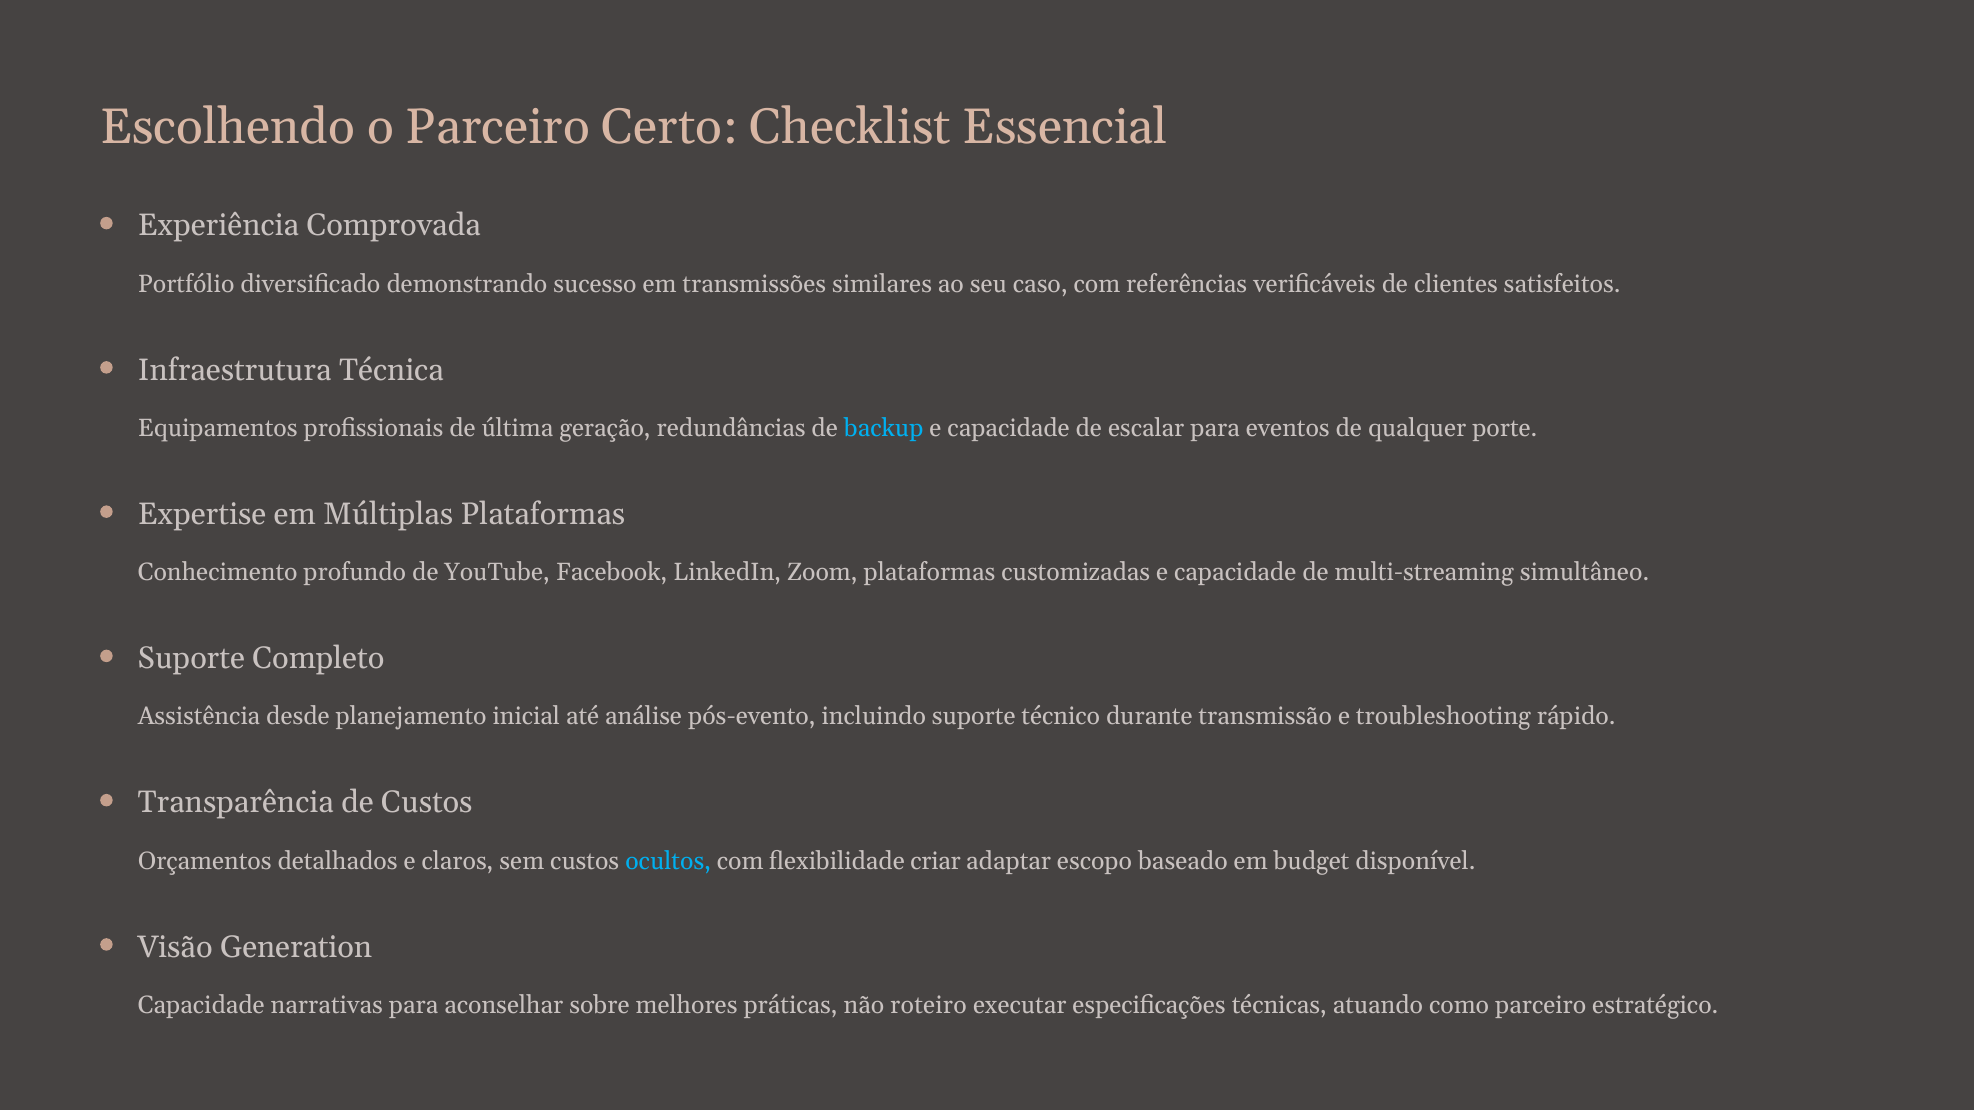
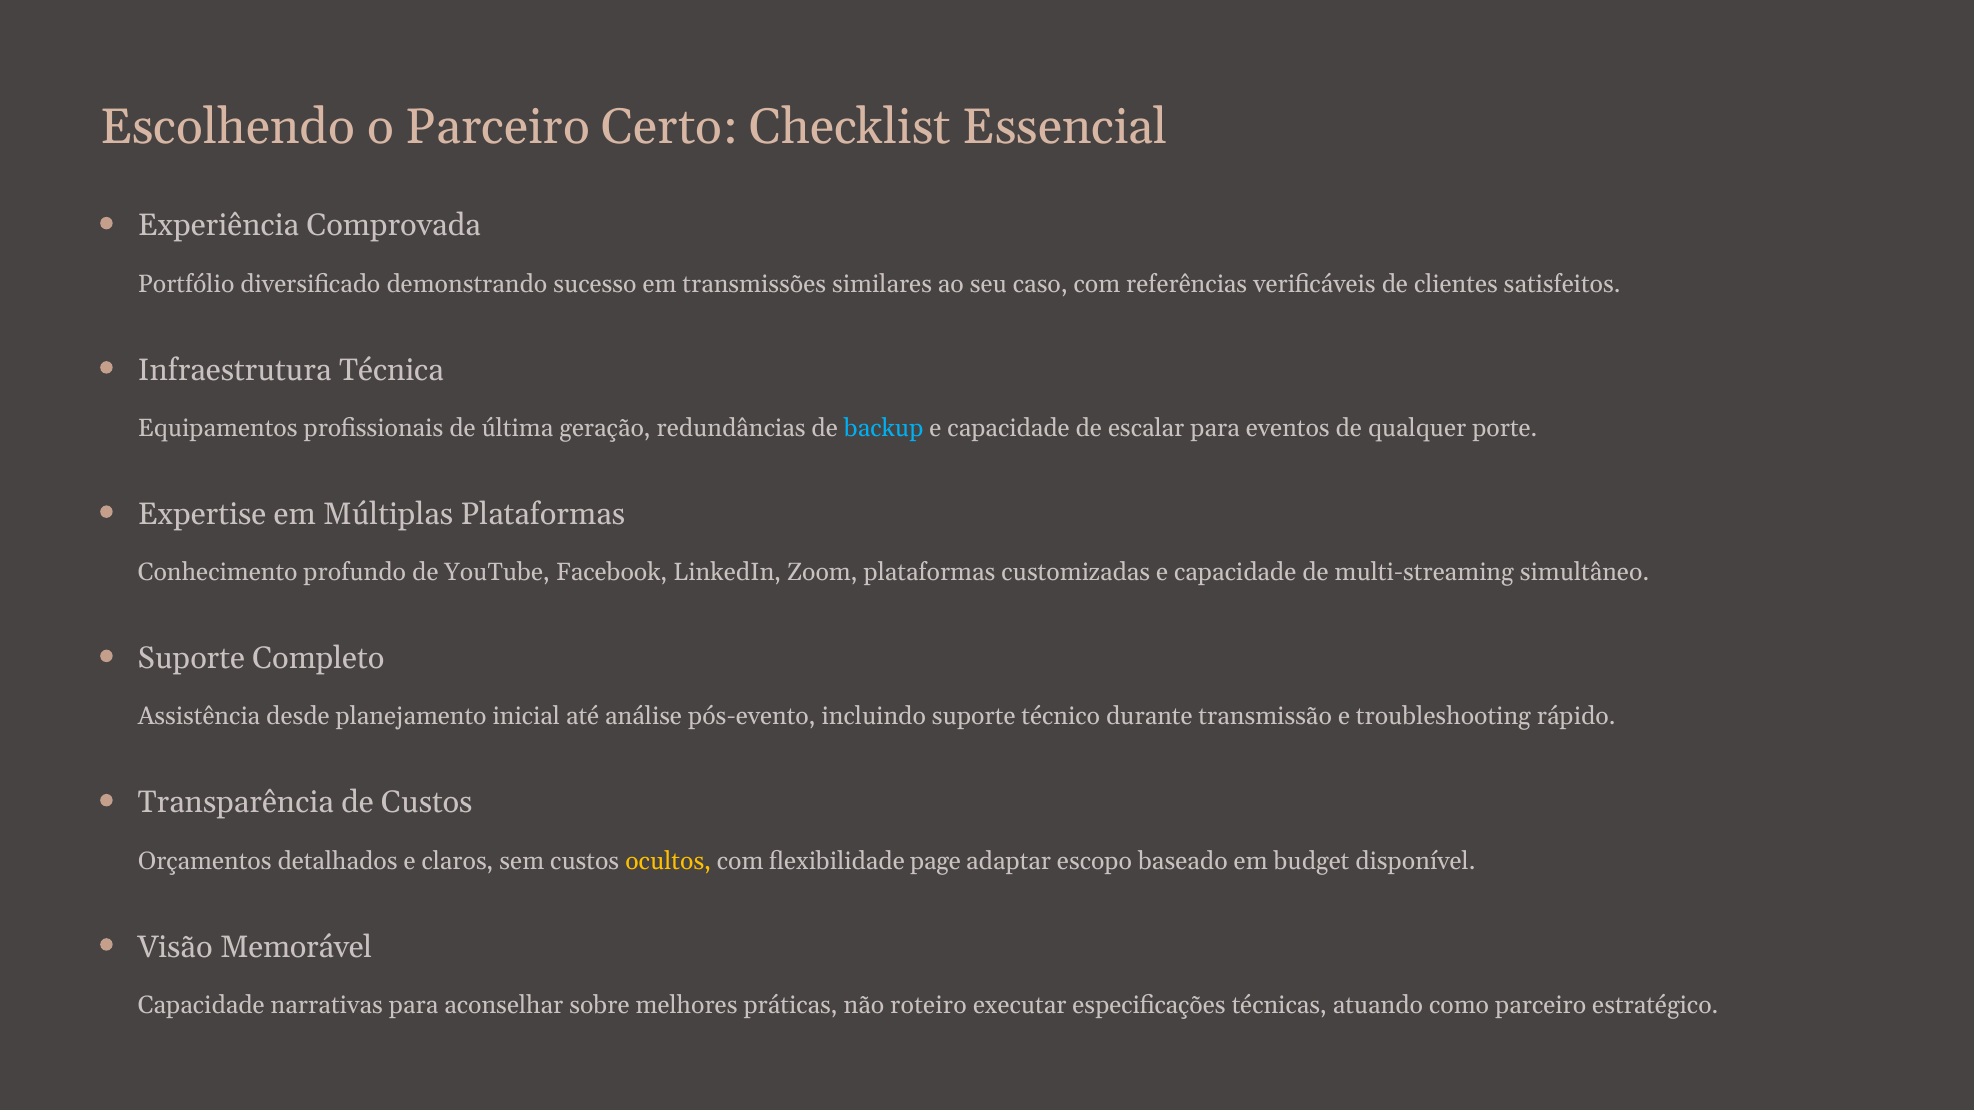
ocultos colour: light blue -> yellow
criar: criar -> page
Generation: Generation -> Memorável
